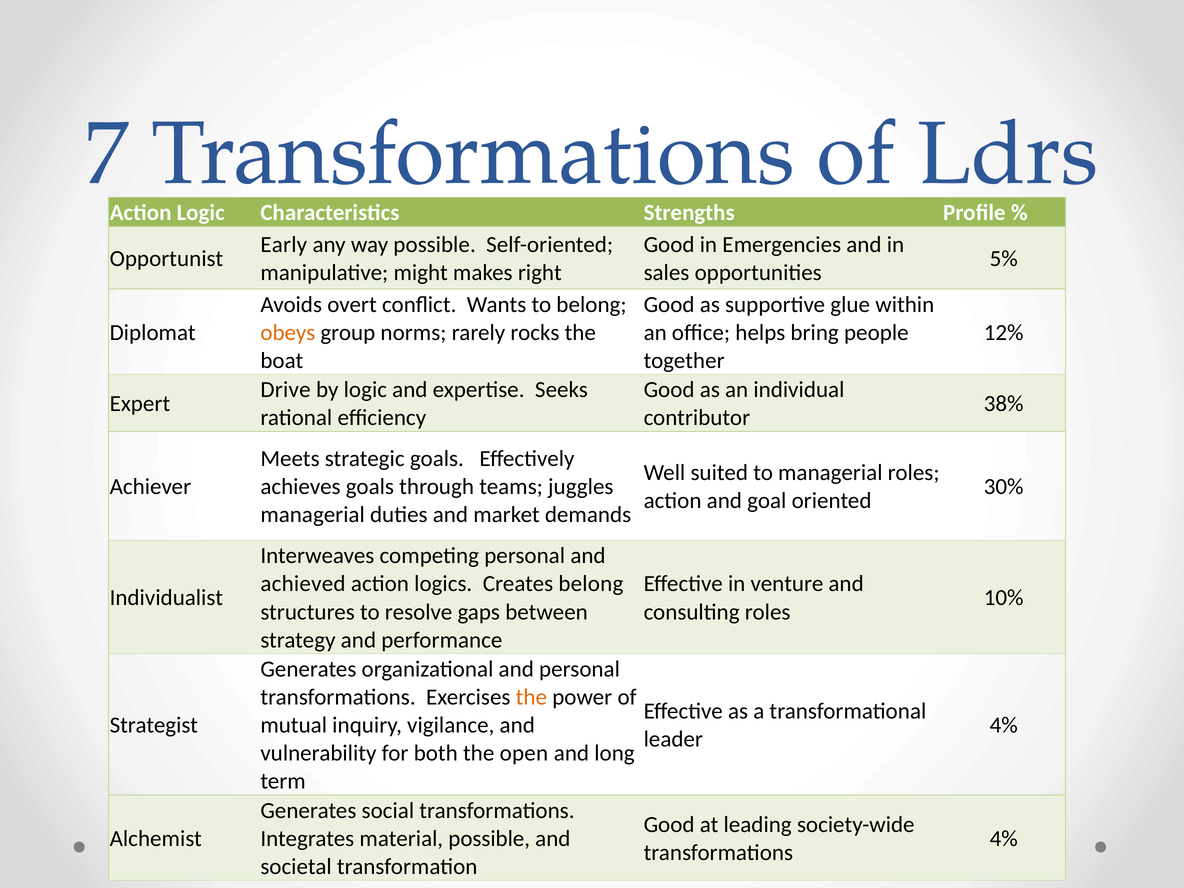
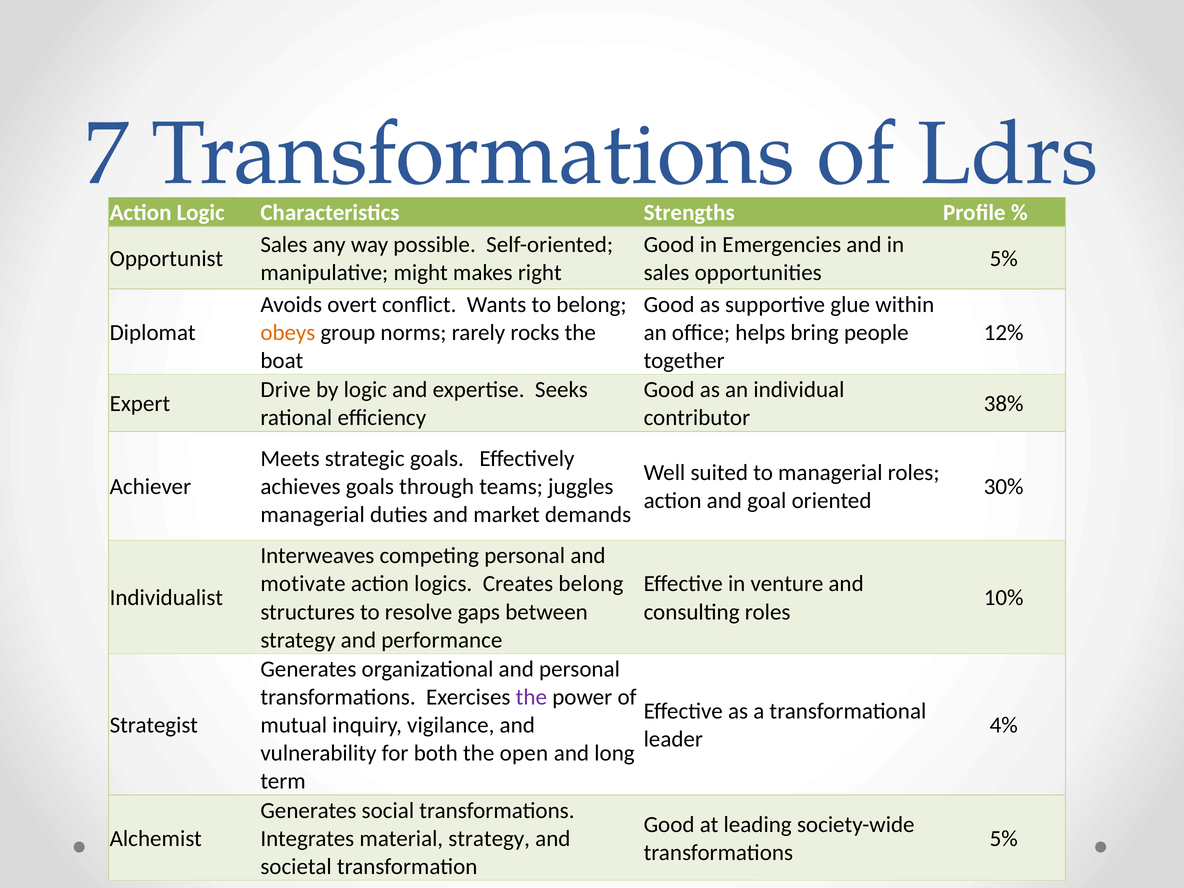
Early at (284, 245): Early -> Sales
achieved: achieved -> motivate
the at (531, 697) colour: orange -> purple
material possible: possible -> strategy
4% at (1004, 839): 4% -> 5%
